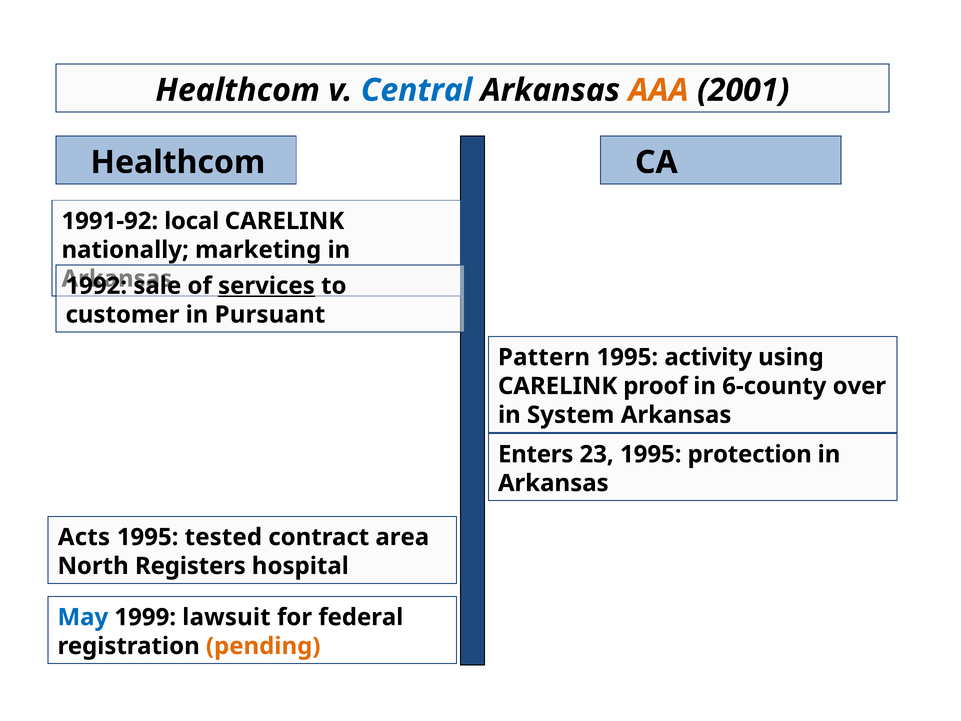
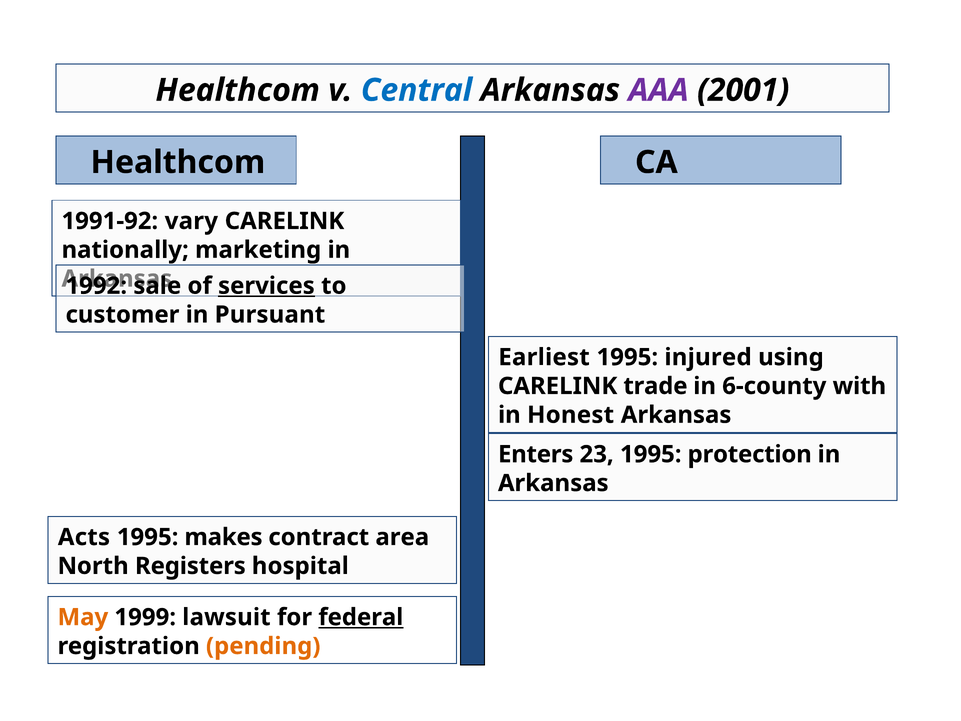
AAA colour: orange -> purple
local: local -> vary
Pattern: Pattern -> Earliest
activity: activity -> injured
proof: proof -> trade
over: over -> with
System: System -> Honest
tested: tested -> makes
May colour: blue -> orange
federal underline: none -> present
